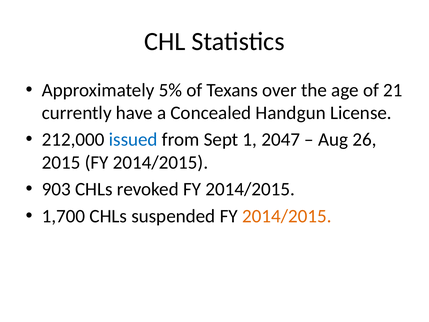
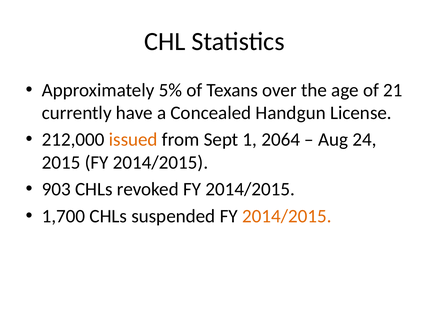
issued colour: blue -> orange
2047: 2047 -> 2064
26: 26 -> 24
